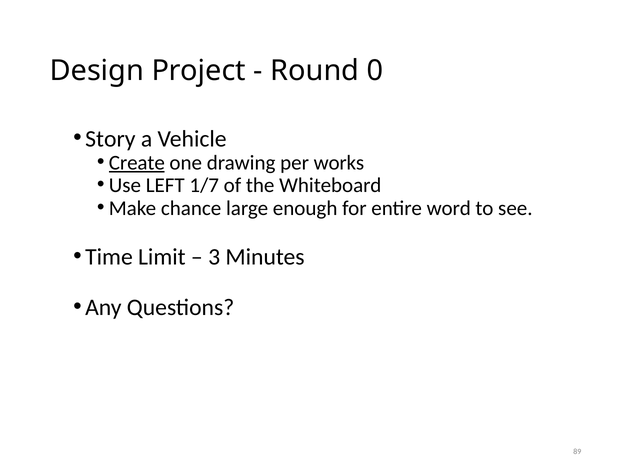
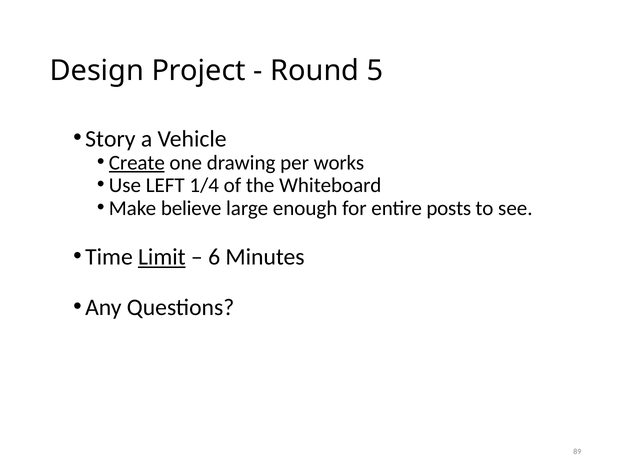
0: 0 -> 5
1/7: 1/7 -> 1/4
chance: chance -> believe
word: word -> posts
Limit underline: none -> present
3: 3 -> 6
